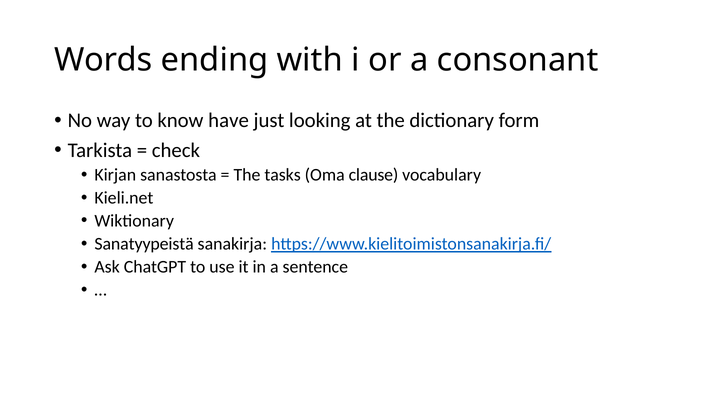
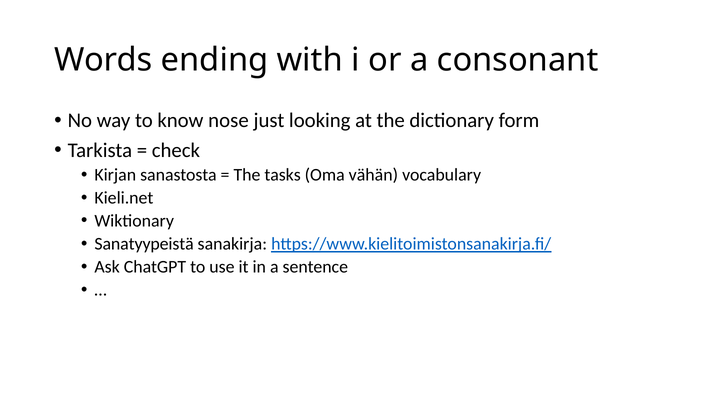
have: have -> nose
clause: clause -> vähän
